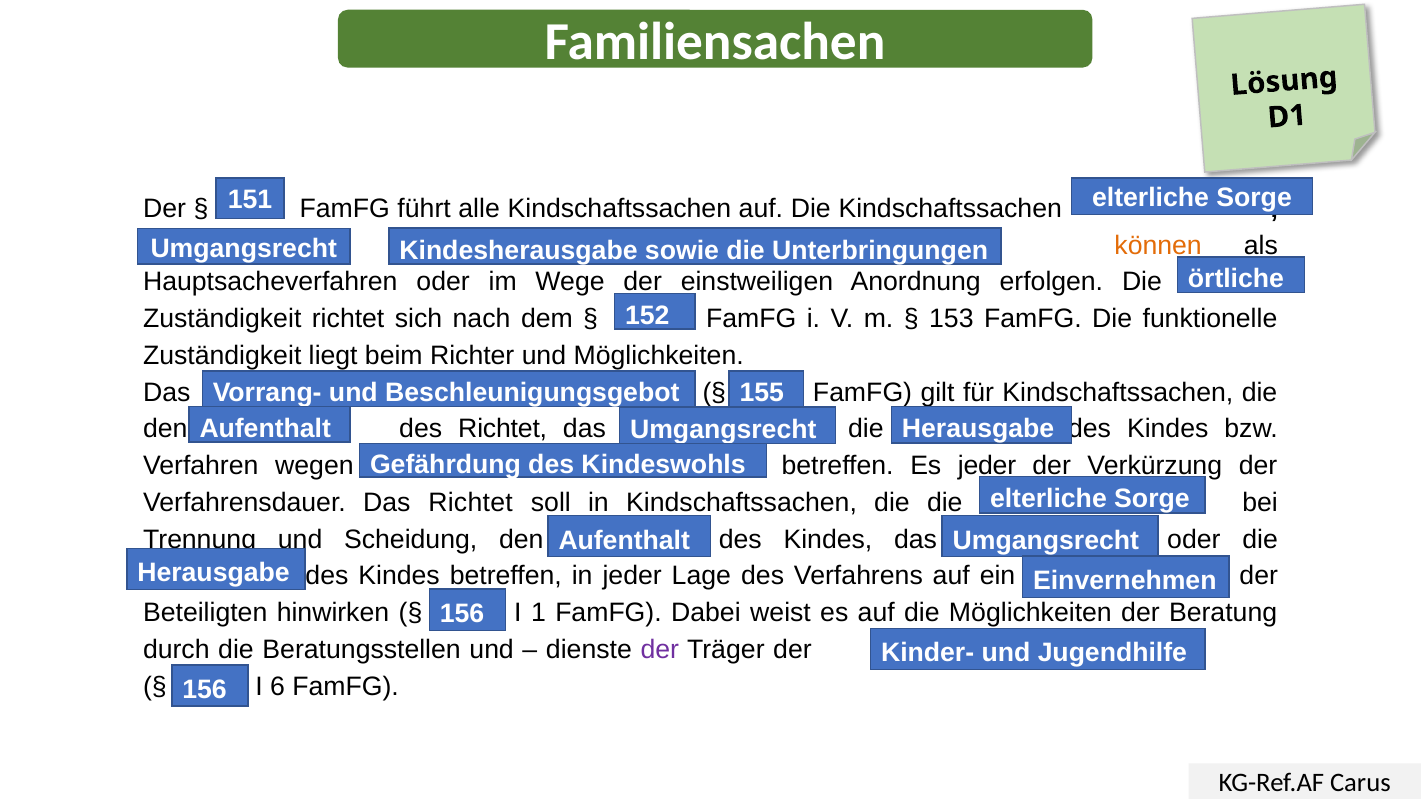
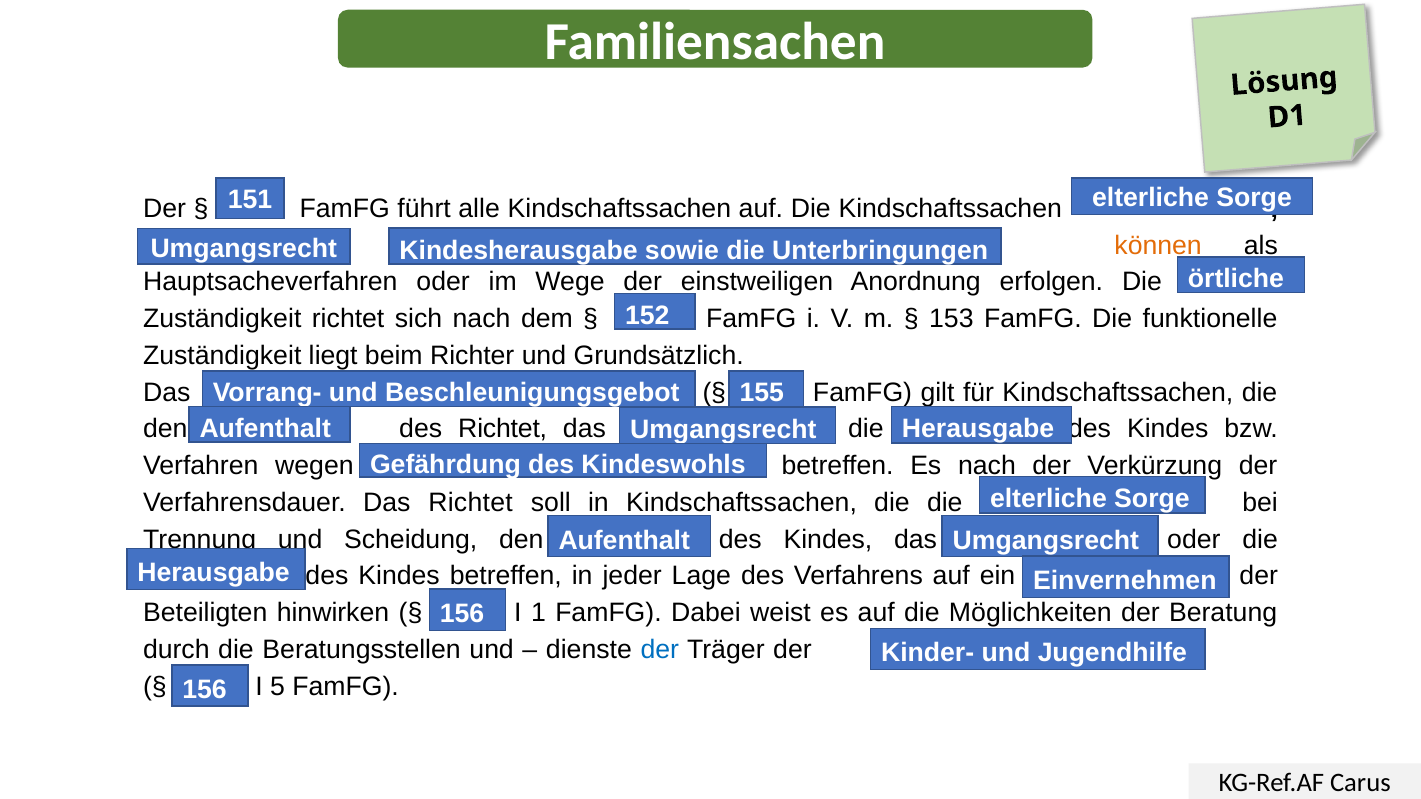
und Möglichkeiten: Möglichkeiten -> Grundsätzlich
Es jeder: jeder -> nach
der at (660, 650) colour: purple -> blue
I 6: 6 -> 5
